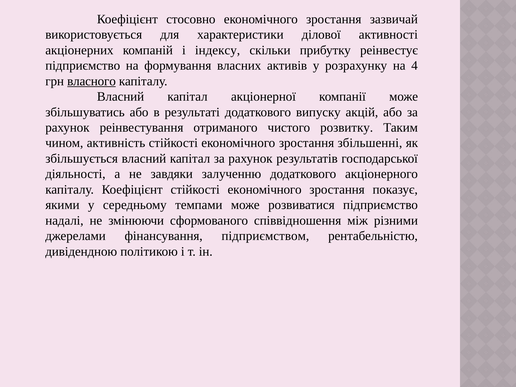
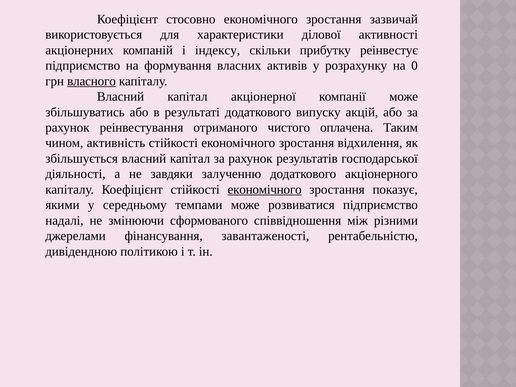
4: 4 -> 0
розвитку: розвитку -> оплачена
збільшенні: збільшенні -> відхилення
економічного at (265, 190) underline: none -> present
підприємством: підприємством -> завантаженості
